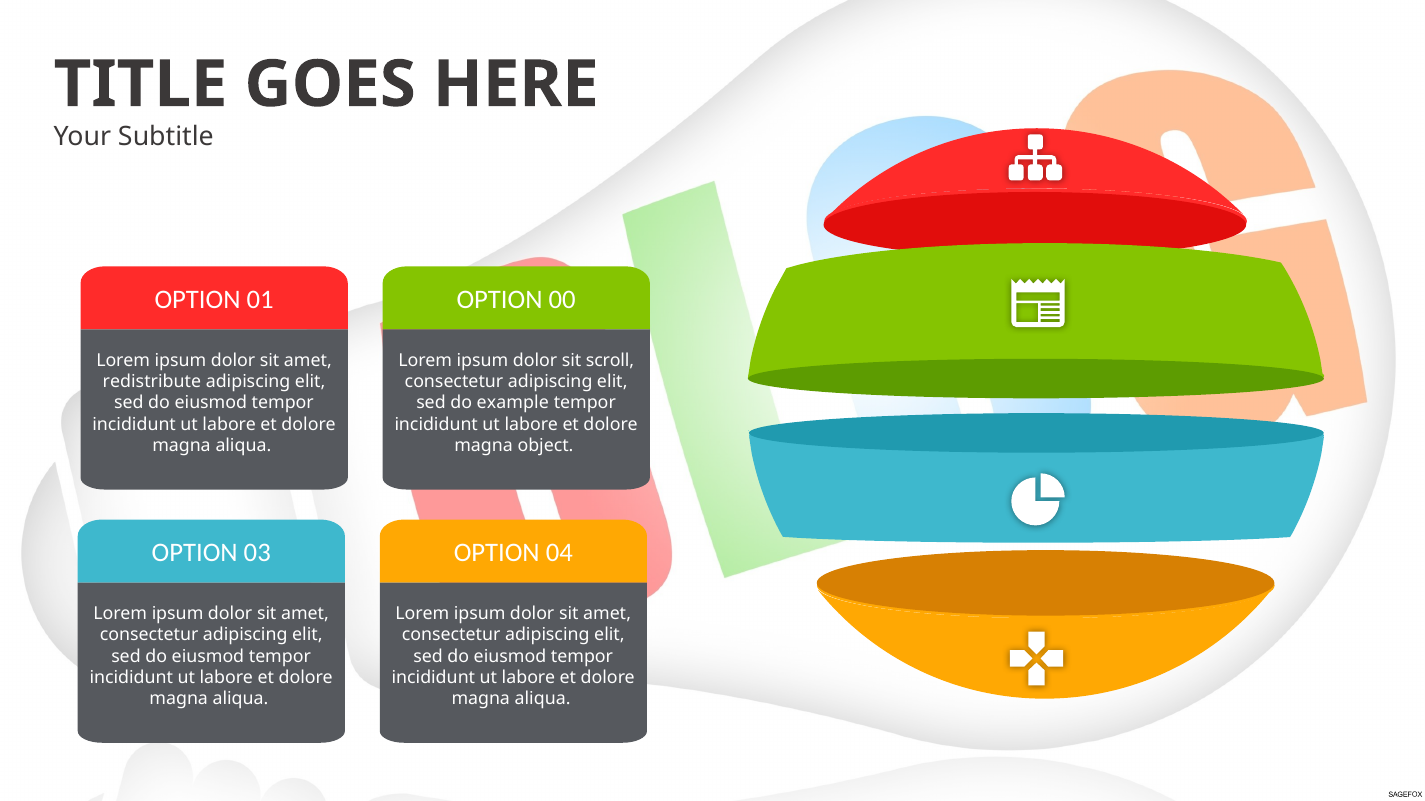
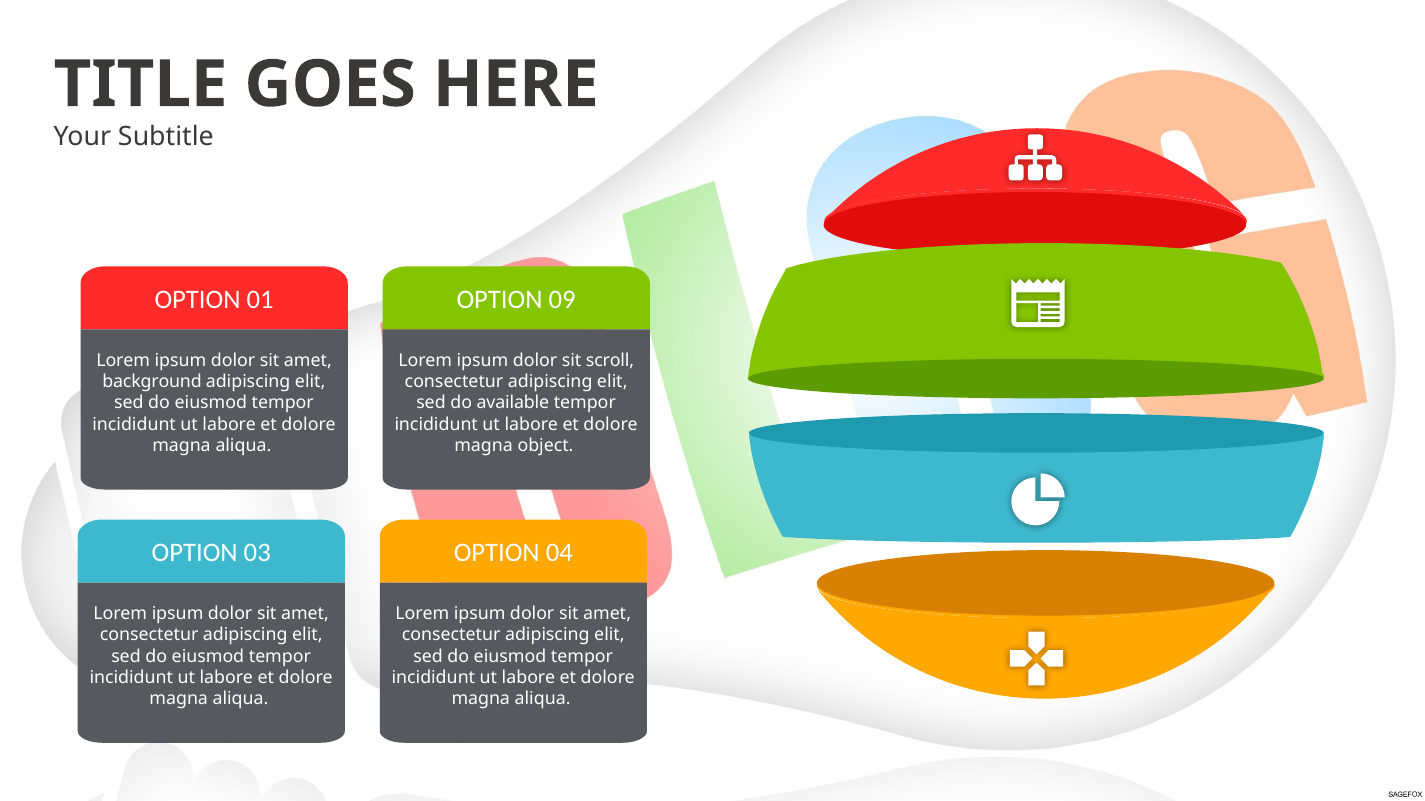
00: 00 -> 09
redistribute: redistribute -> background
example: example -> available
